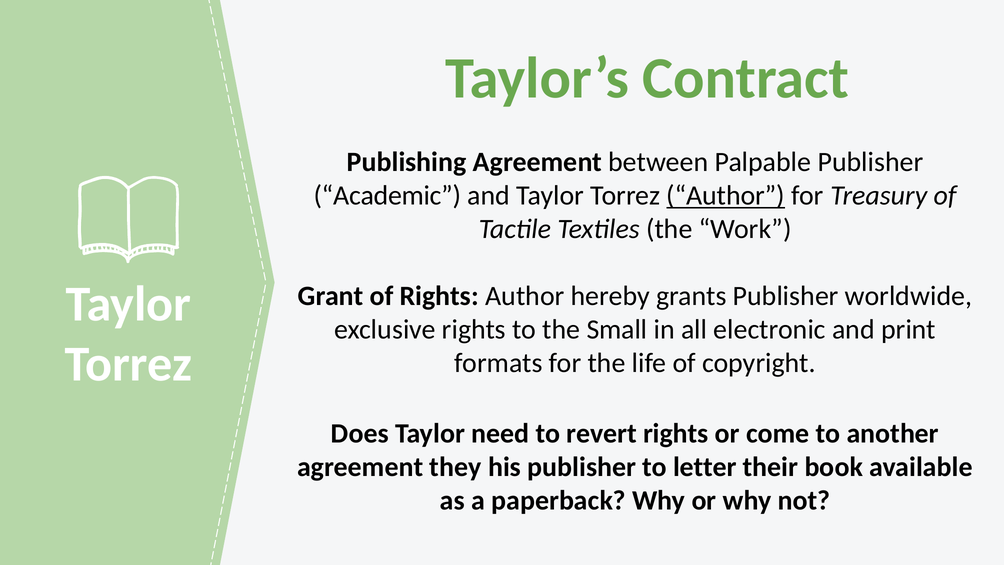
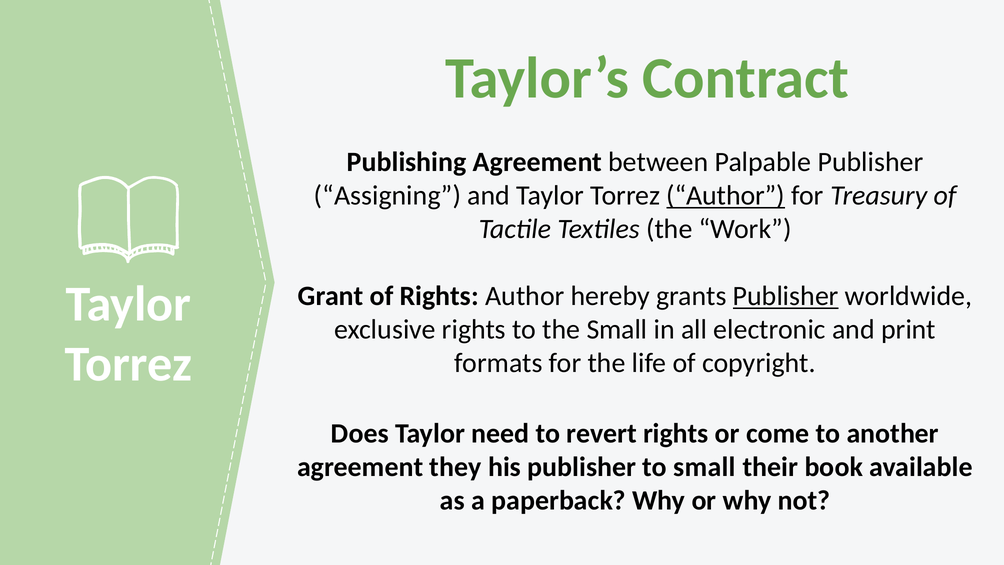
Academic: Academic -> Assigning
Publisher at (786, 296) underline: none -> present
to letter: letter -> small
